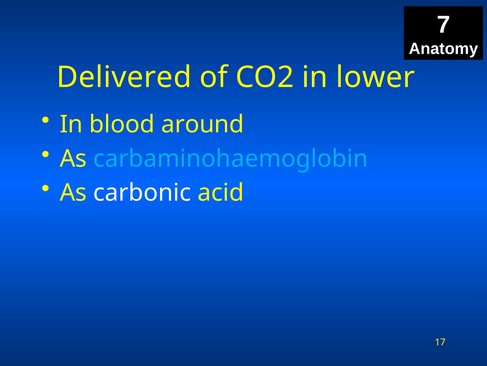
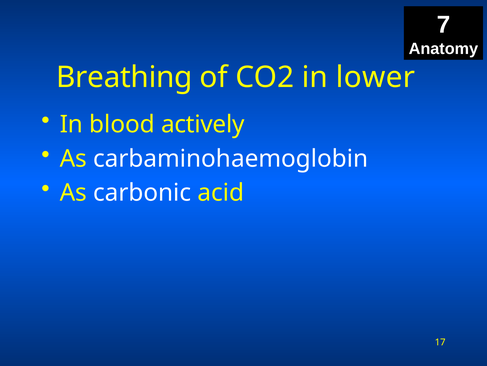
Delivered: Delivered -> Breathing
around: around -> actively
carbaminohaemoglobin colour: light blue -> white
